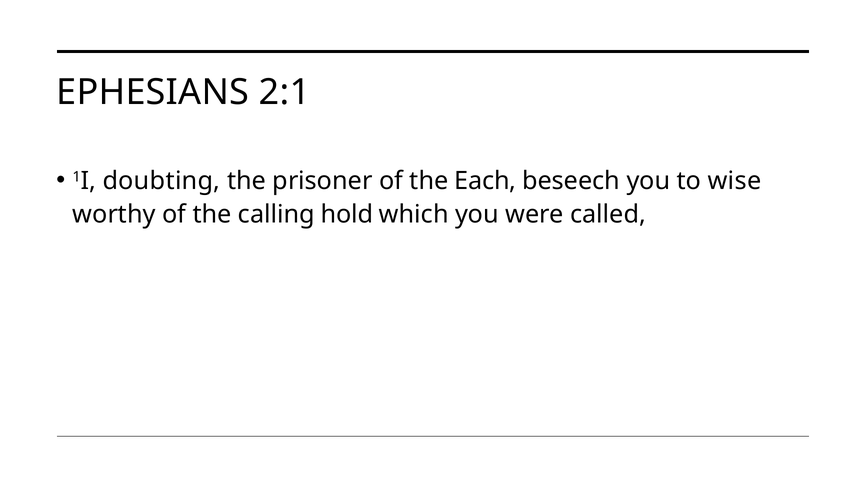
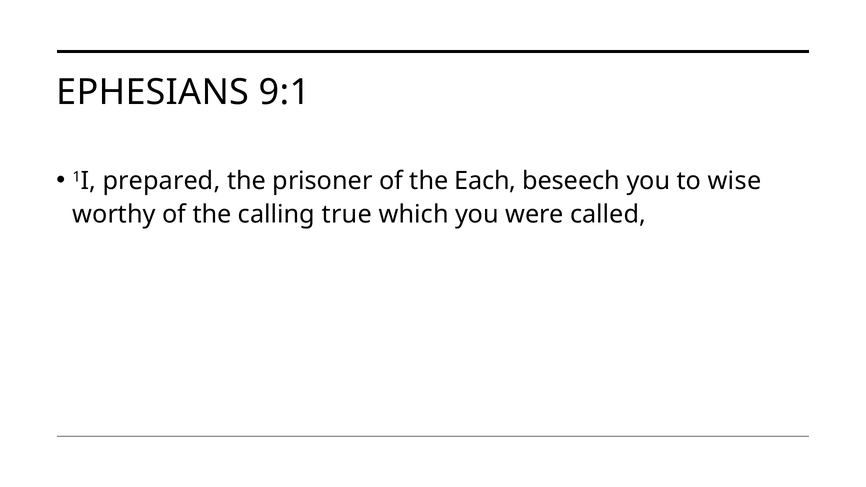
2:1: 2:1 -> 9:1
doubting: doubting -> prepared
hold: hold -> true
